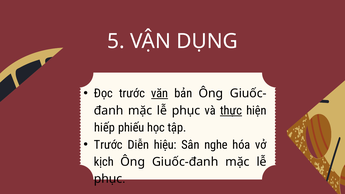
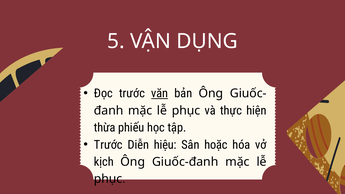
thực underline: present -> none
hiếp: hiếp -> thừa
nghe: nghe -> hoặc
